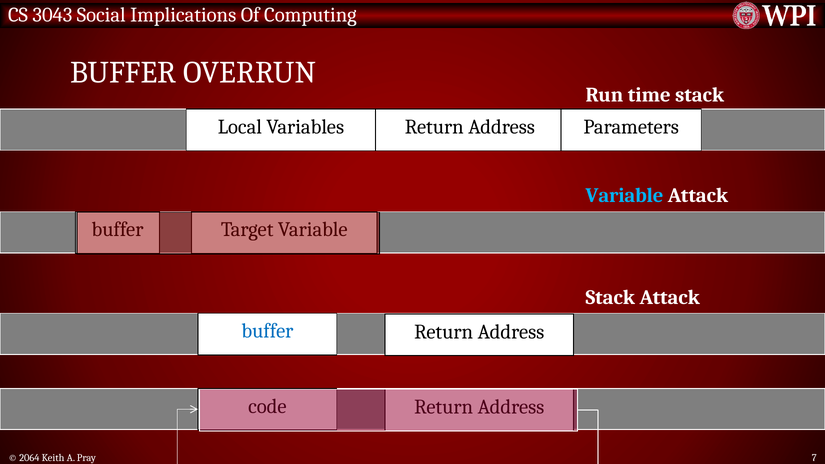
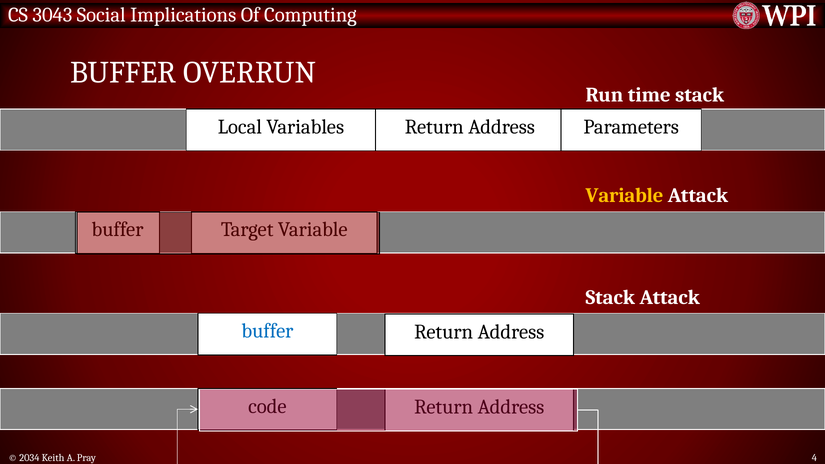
Variable at (625, 196) colour: light blue -> yellow
2064: 2064 -> 2034
7: 7 -> 4
